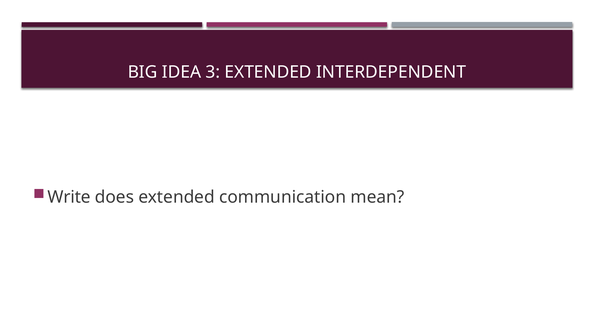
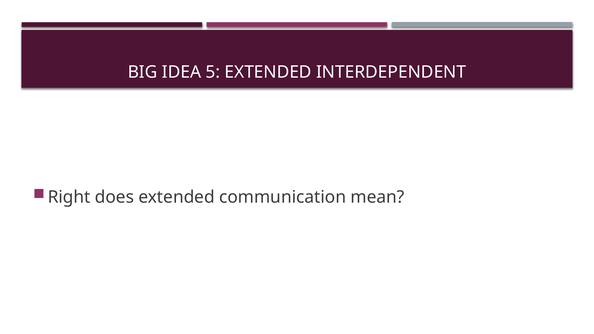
3: 3 -> 5
Write: Write -> Right
